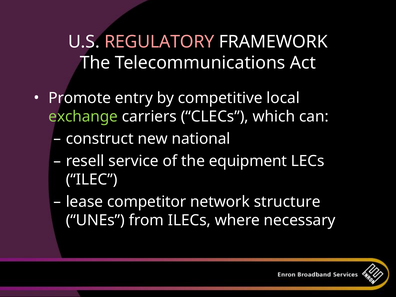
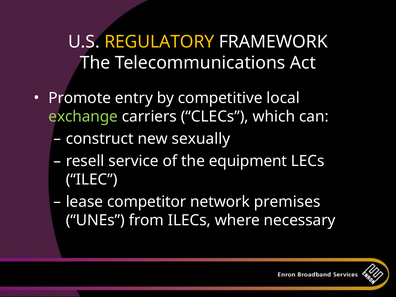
REGULATORY colour: pink -> yellow
national: national -> sexually
structure: structure -> premises
